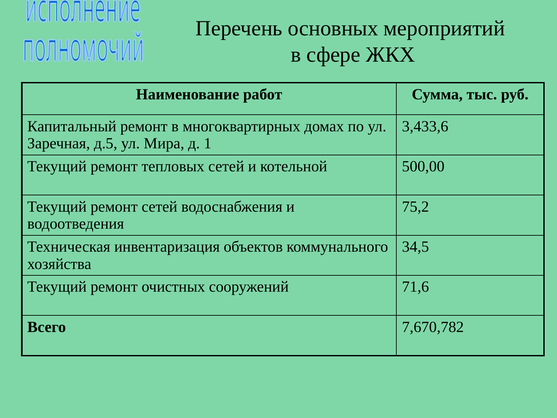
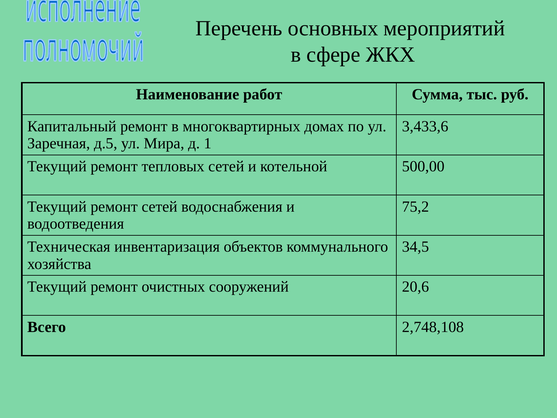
71,6: 71,6 -> 20,6
7,670,782: 7,670,782 -> 2,748,108
